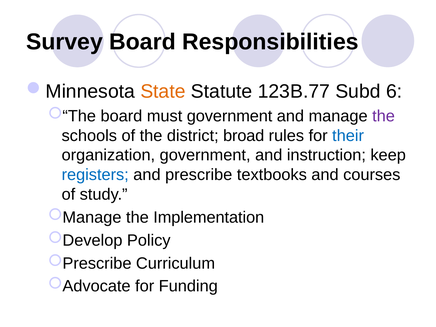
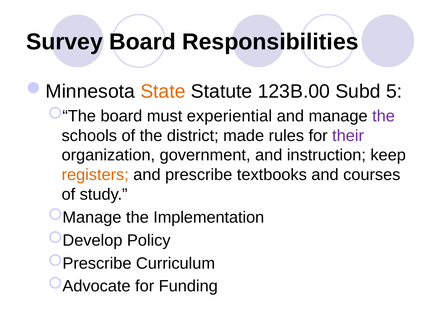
123B.77: 123B.77 -> 123B.00
6: 6 -> 5
must government: government -> experiential
broad: broad -> made
their colour: blue -> purple
registers colour: blue -> orange
